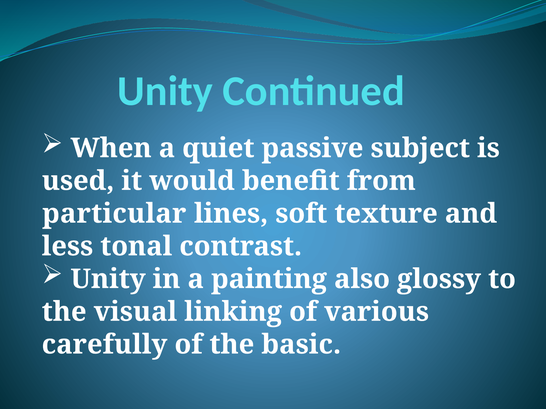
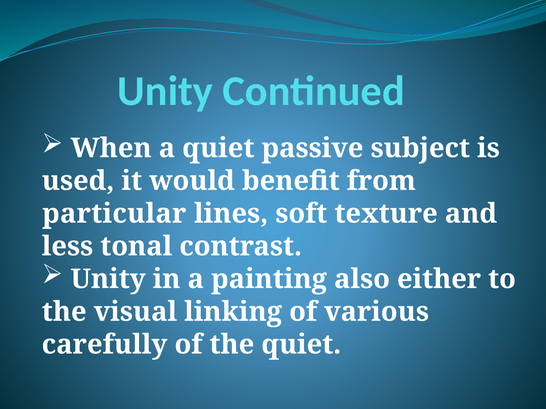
glossy: glossy -> either
the basic: basic -> quiet
